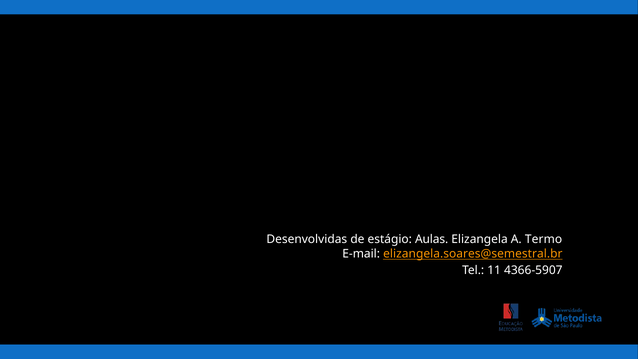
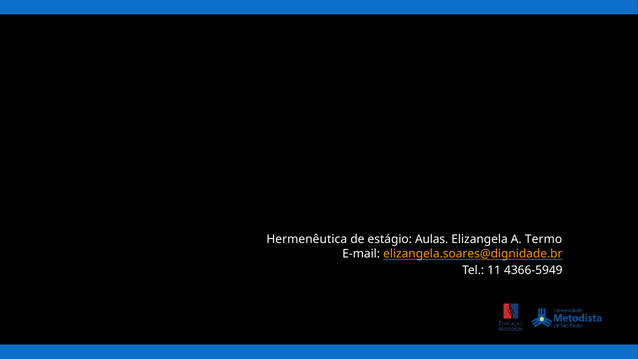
Desenvolvidas: Desenvolvidas -> Hermenêutica
elizangela.soares@semestral.br: elizangela.soares@semestral.br -> elizangela.soares@dignidade.br
4366-5907: 4366-5907 -> 4366-5949
